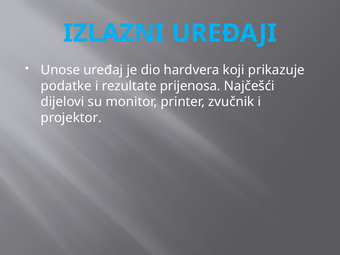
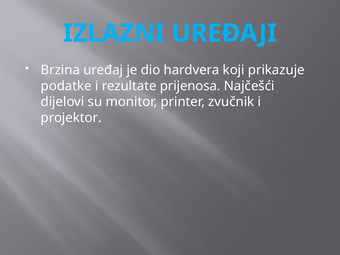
Unose: Unose -> Brzina
